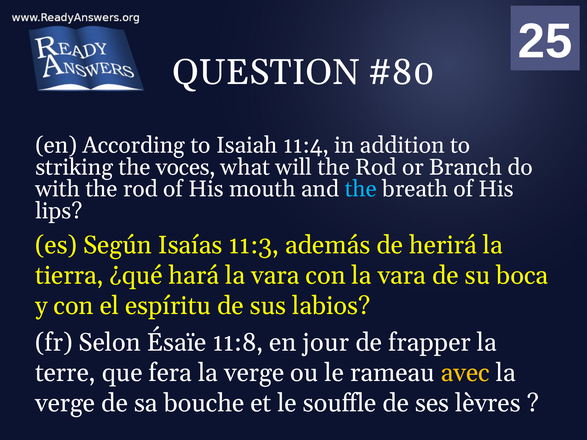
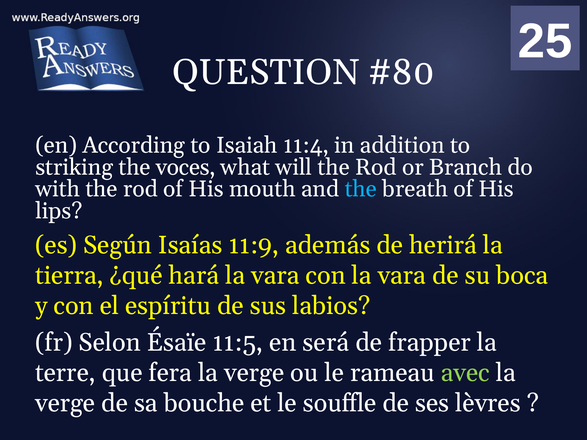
11:3: 11:3 -> 11:9
11:8: 11:8 -> 11:5
jour: jour -> será
avec colour: yellow -> light green
